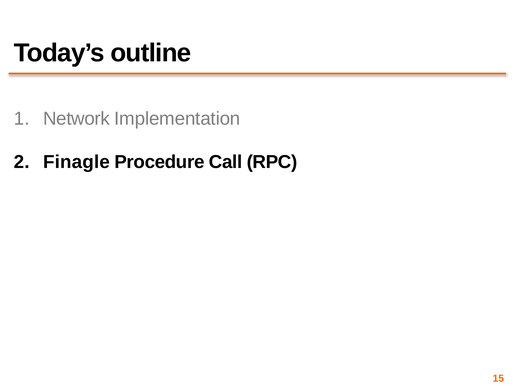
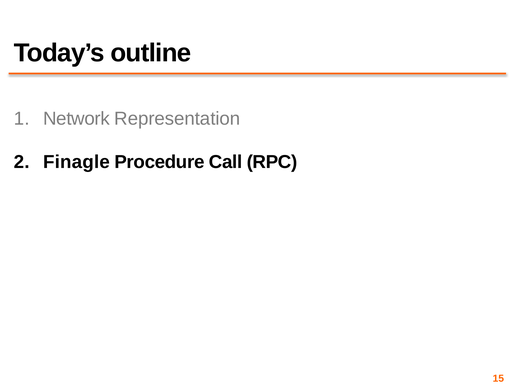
Implementation: Implementation -> Representation
